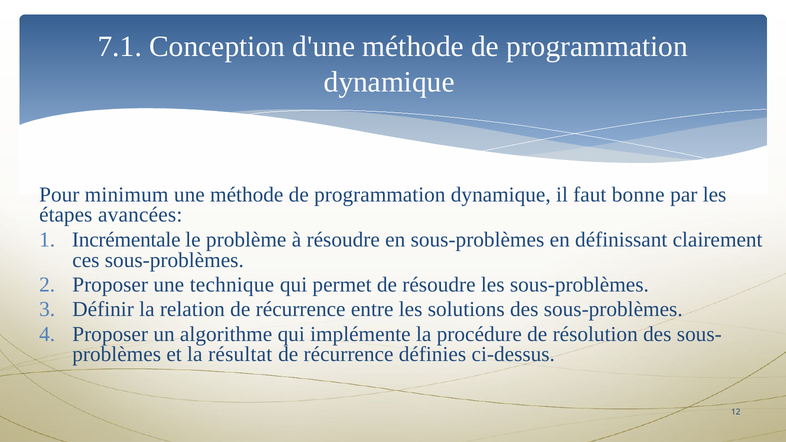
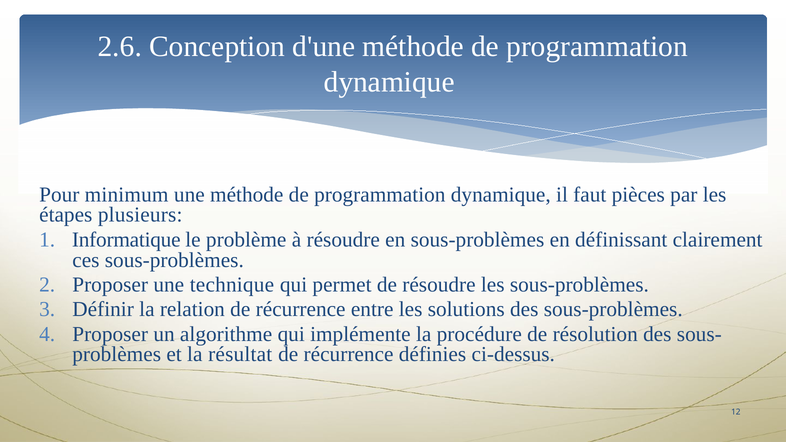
7.1: 7.1 -> 2.6
bonne: bonne -> pièces
avancées: avancées -> plusieurs
Incrémentale: Incrémentale -> Informatique
